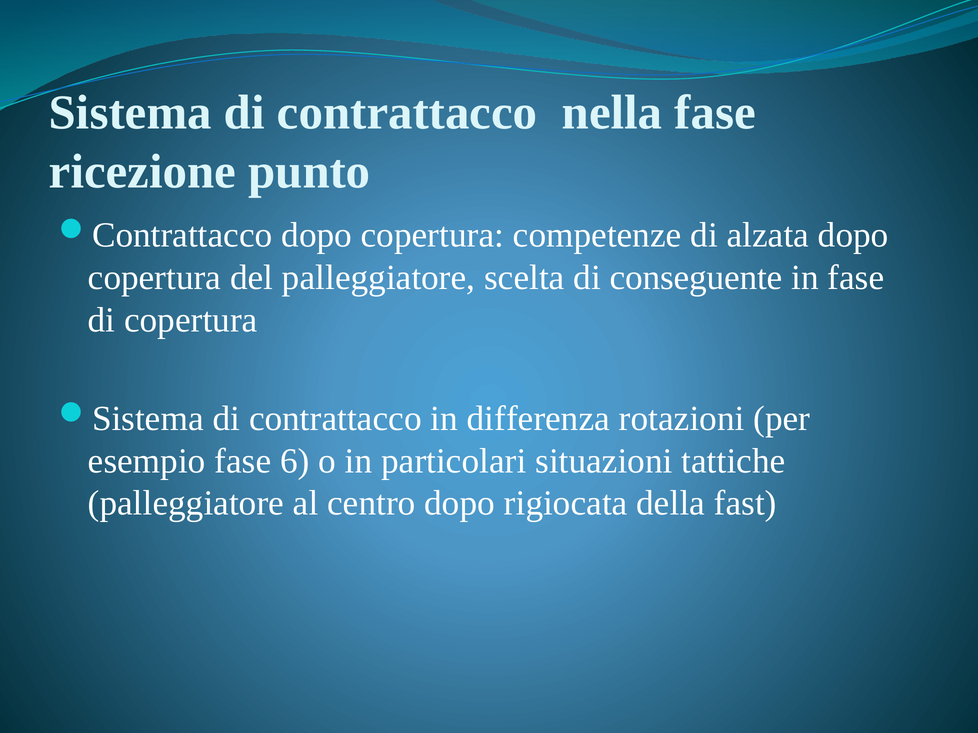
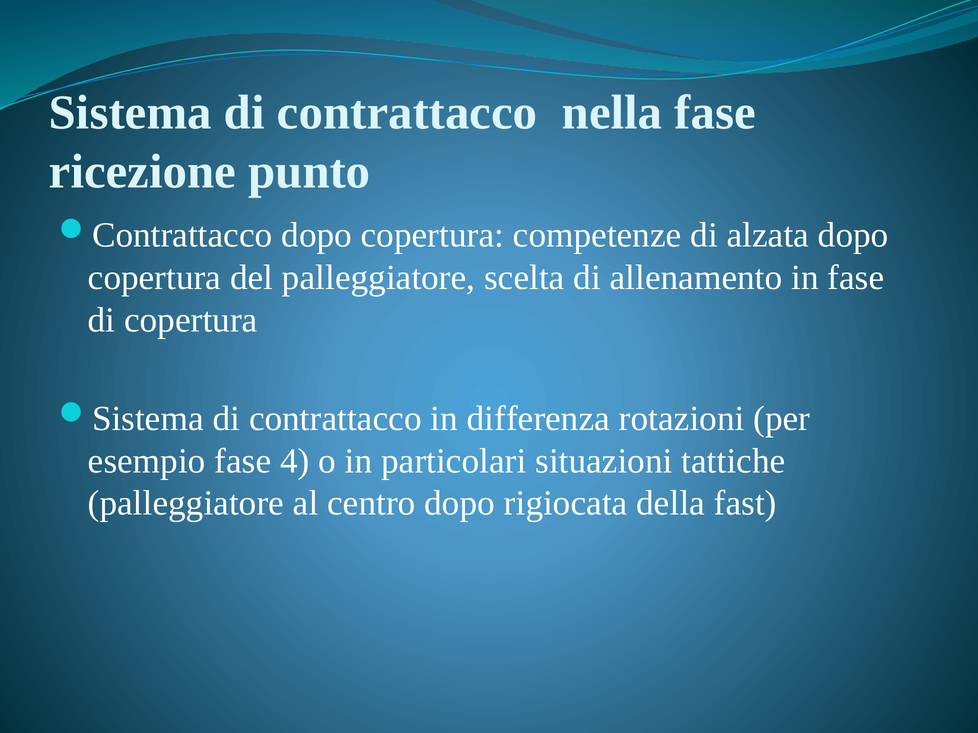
conseguente: conseguente -> allenamento
6: 6 -> 4
